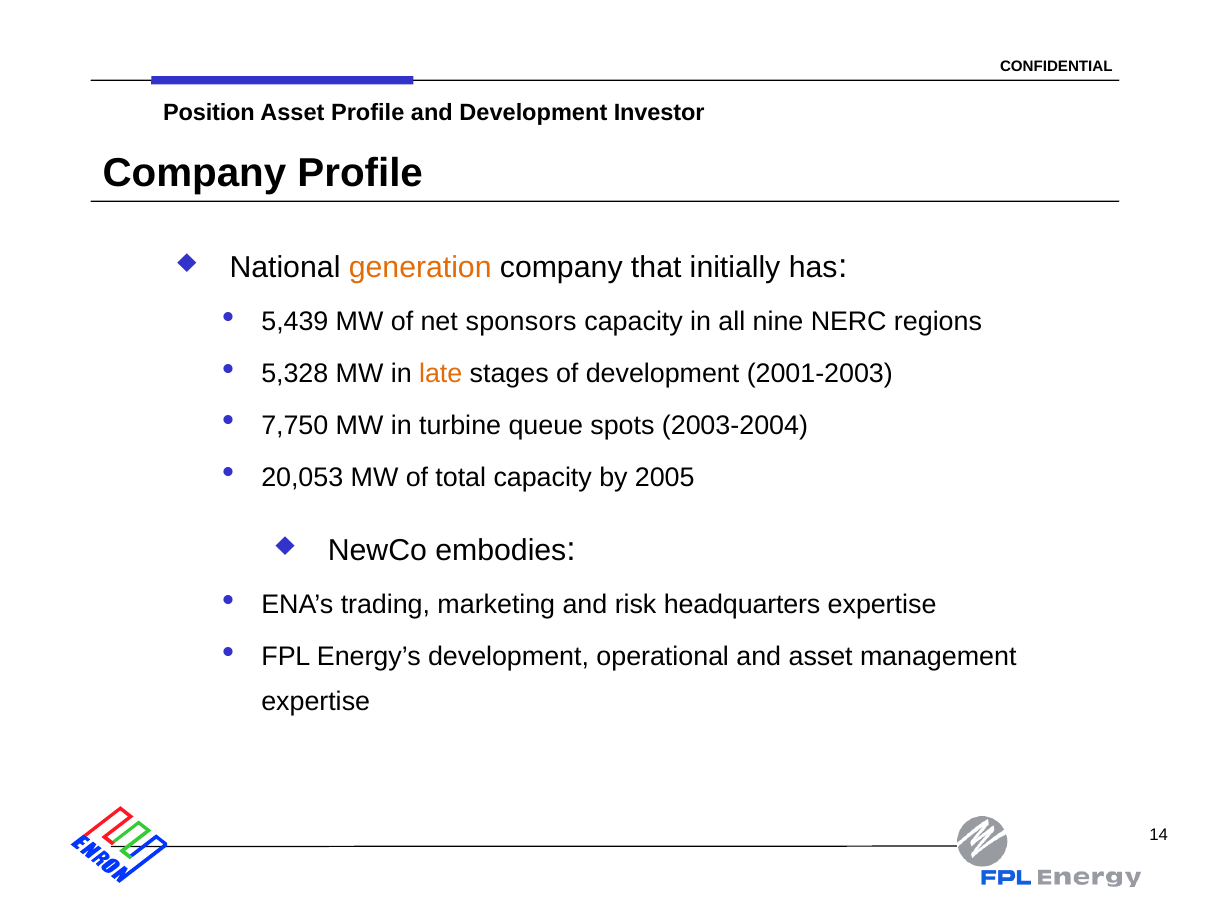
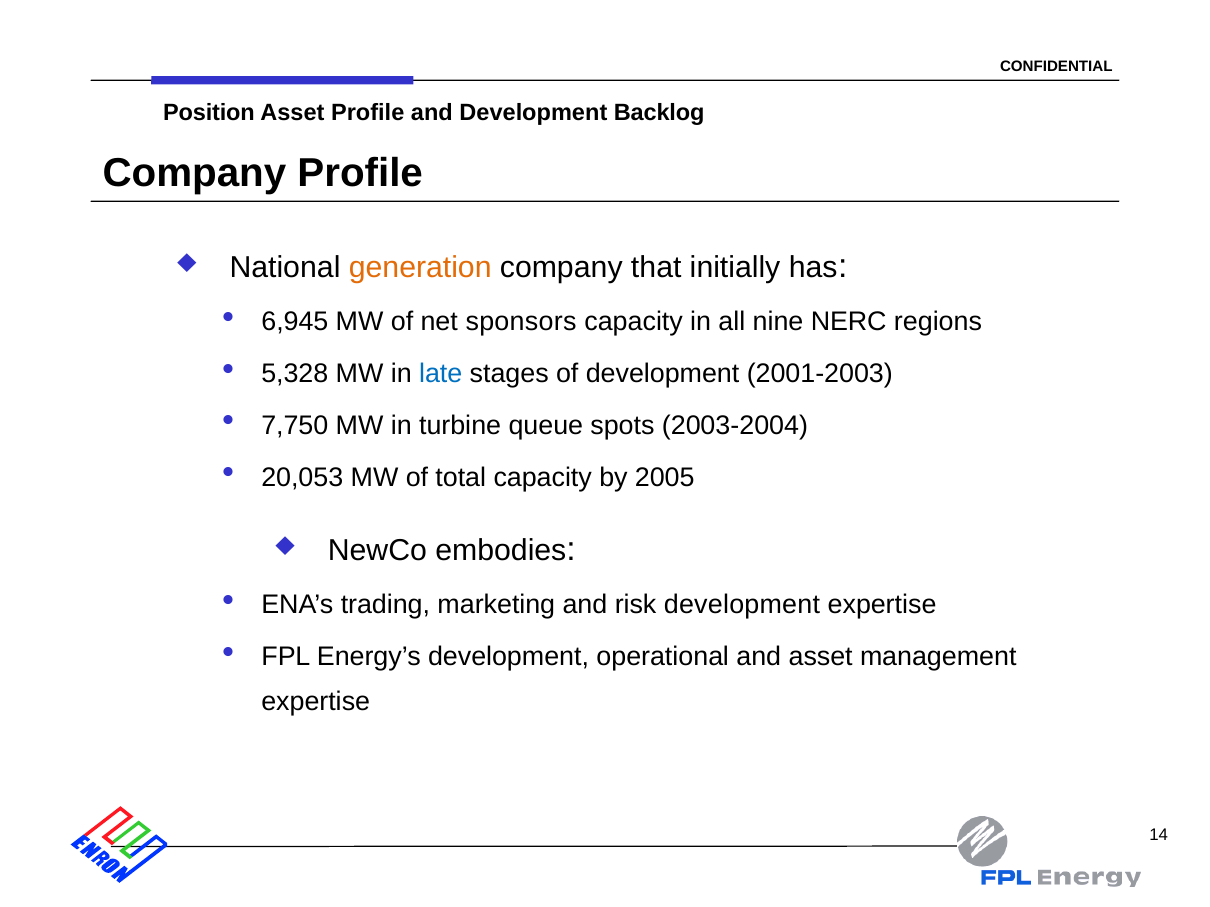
Investor: Investor -> Backlog
5,439: 5,439 -> 6,945
late colour: orange -> blue
risk headquarters: headquarters -> development
